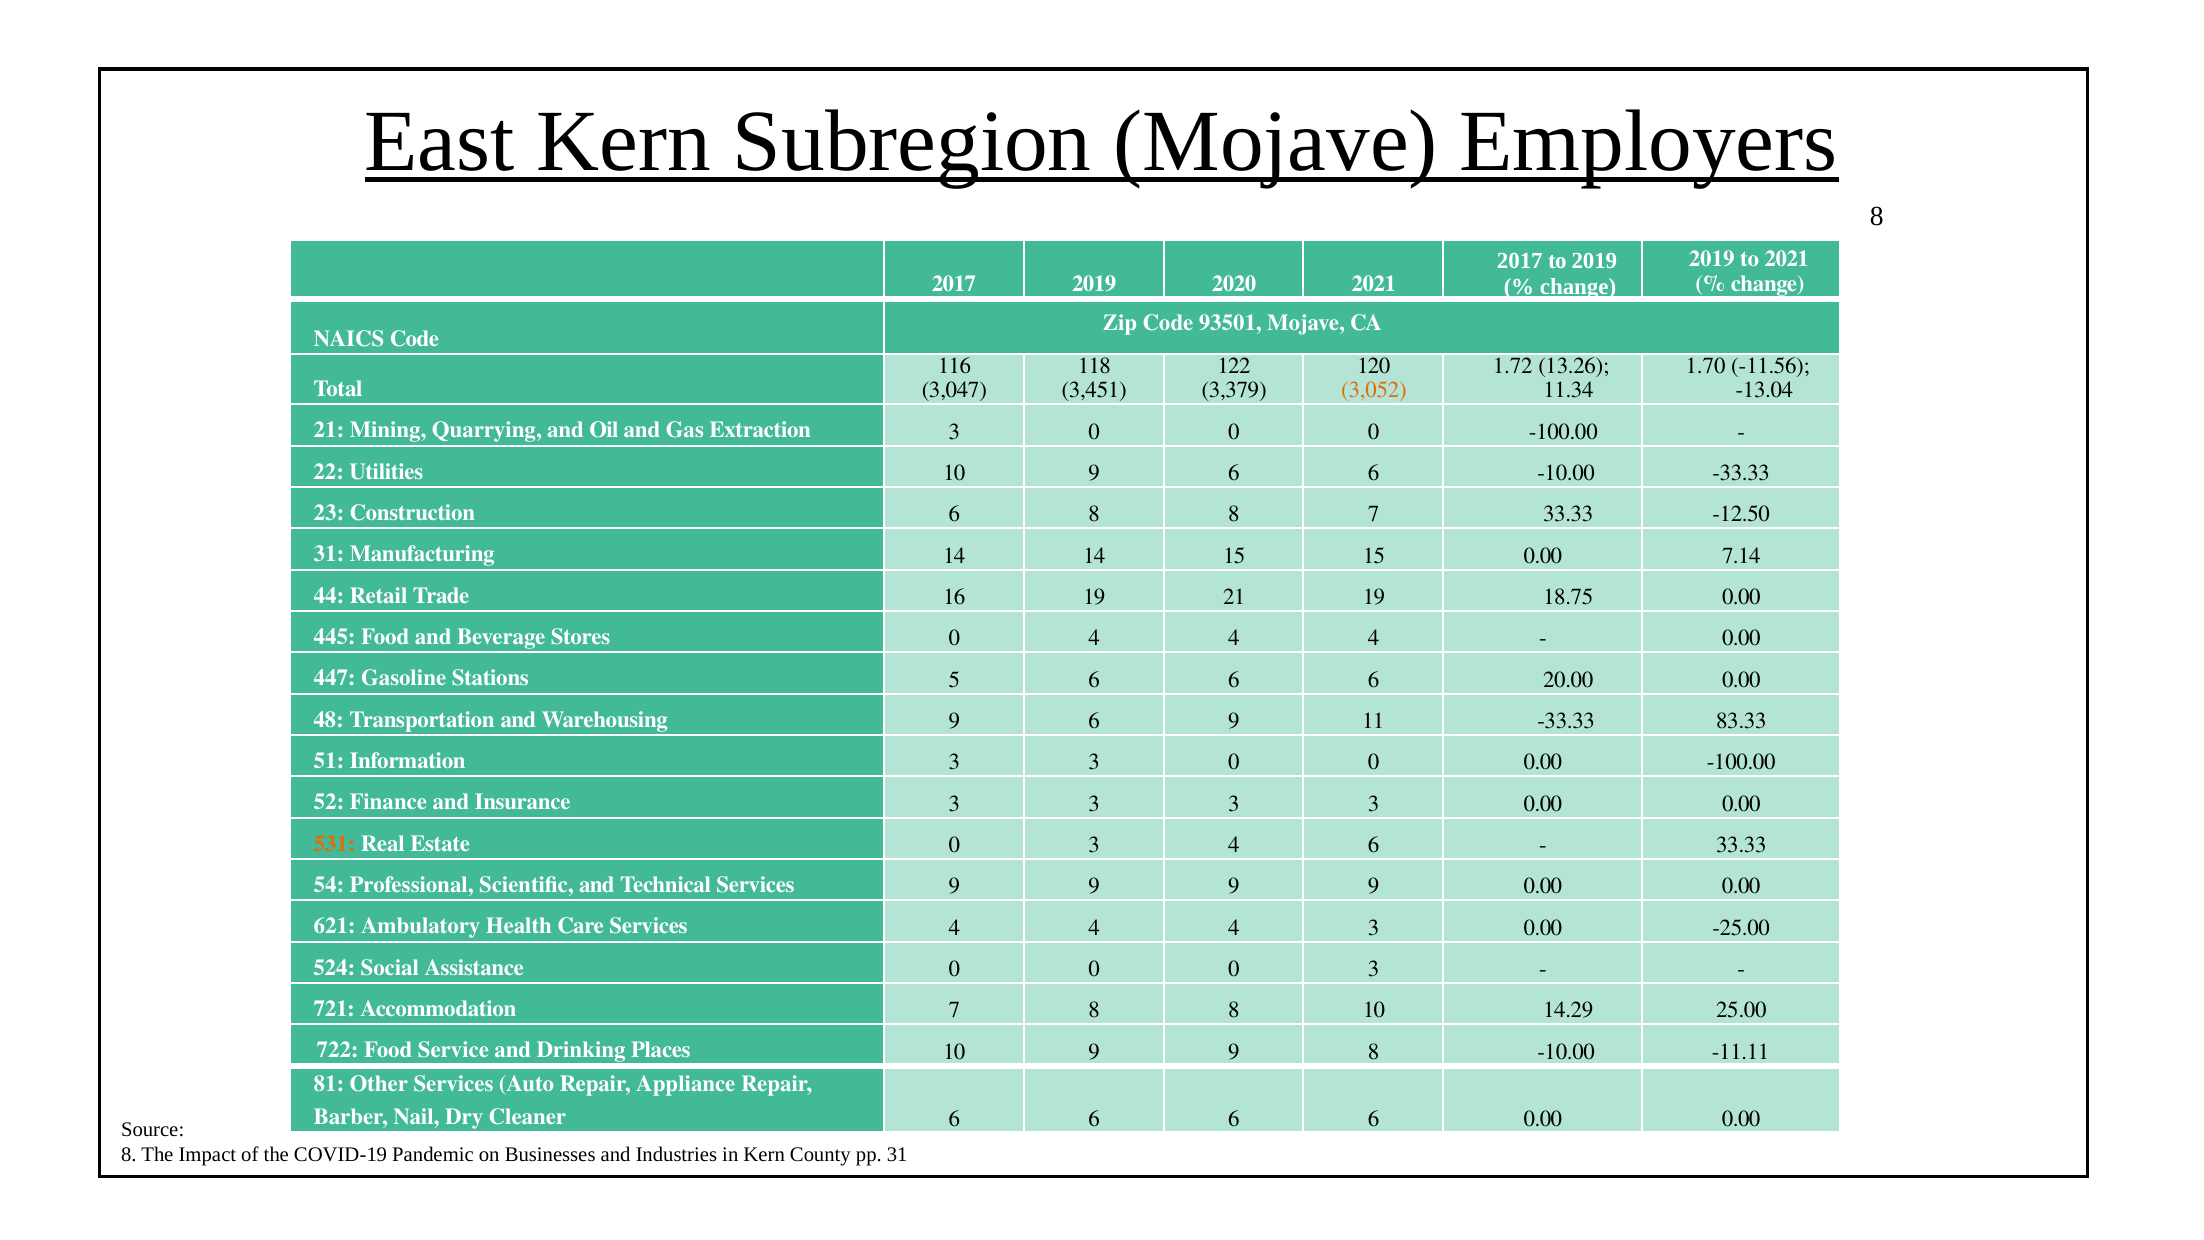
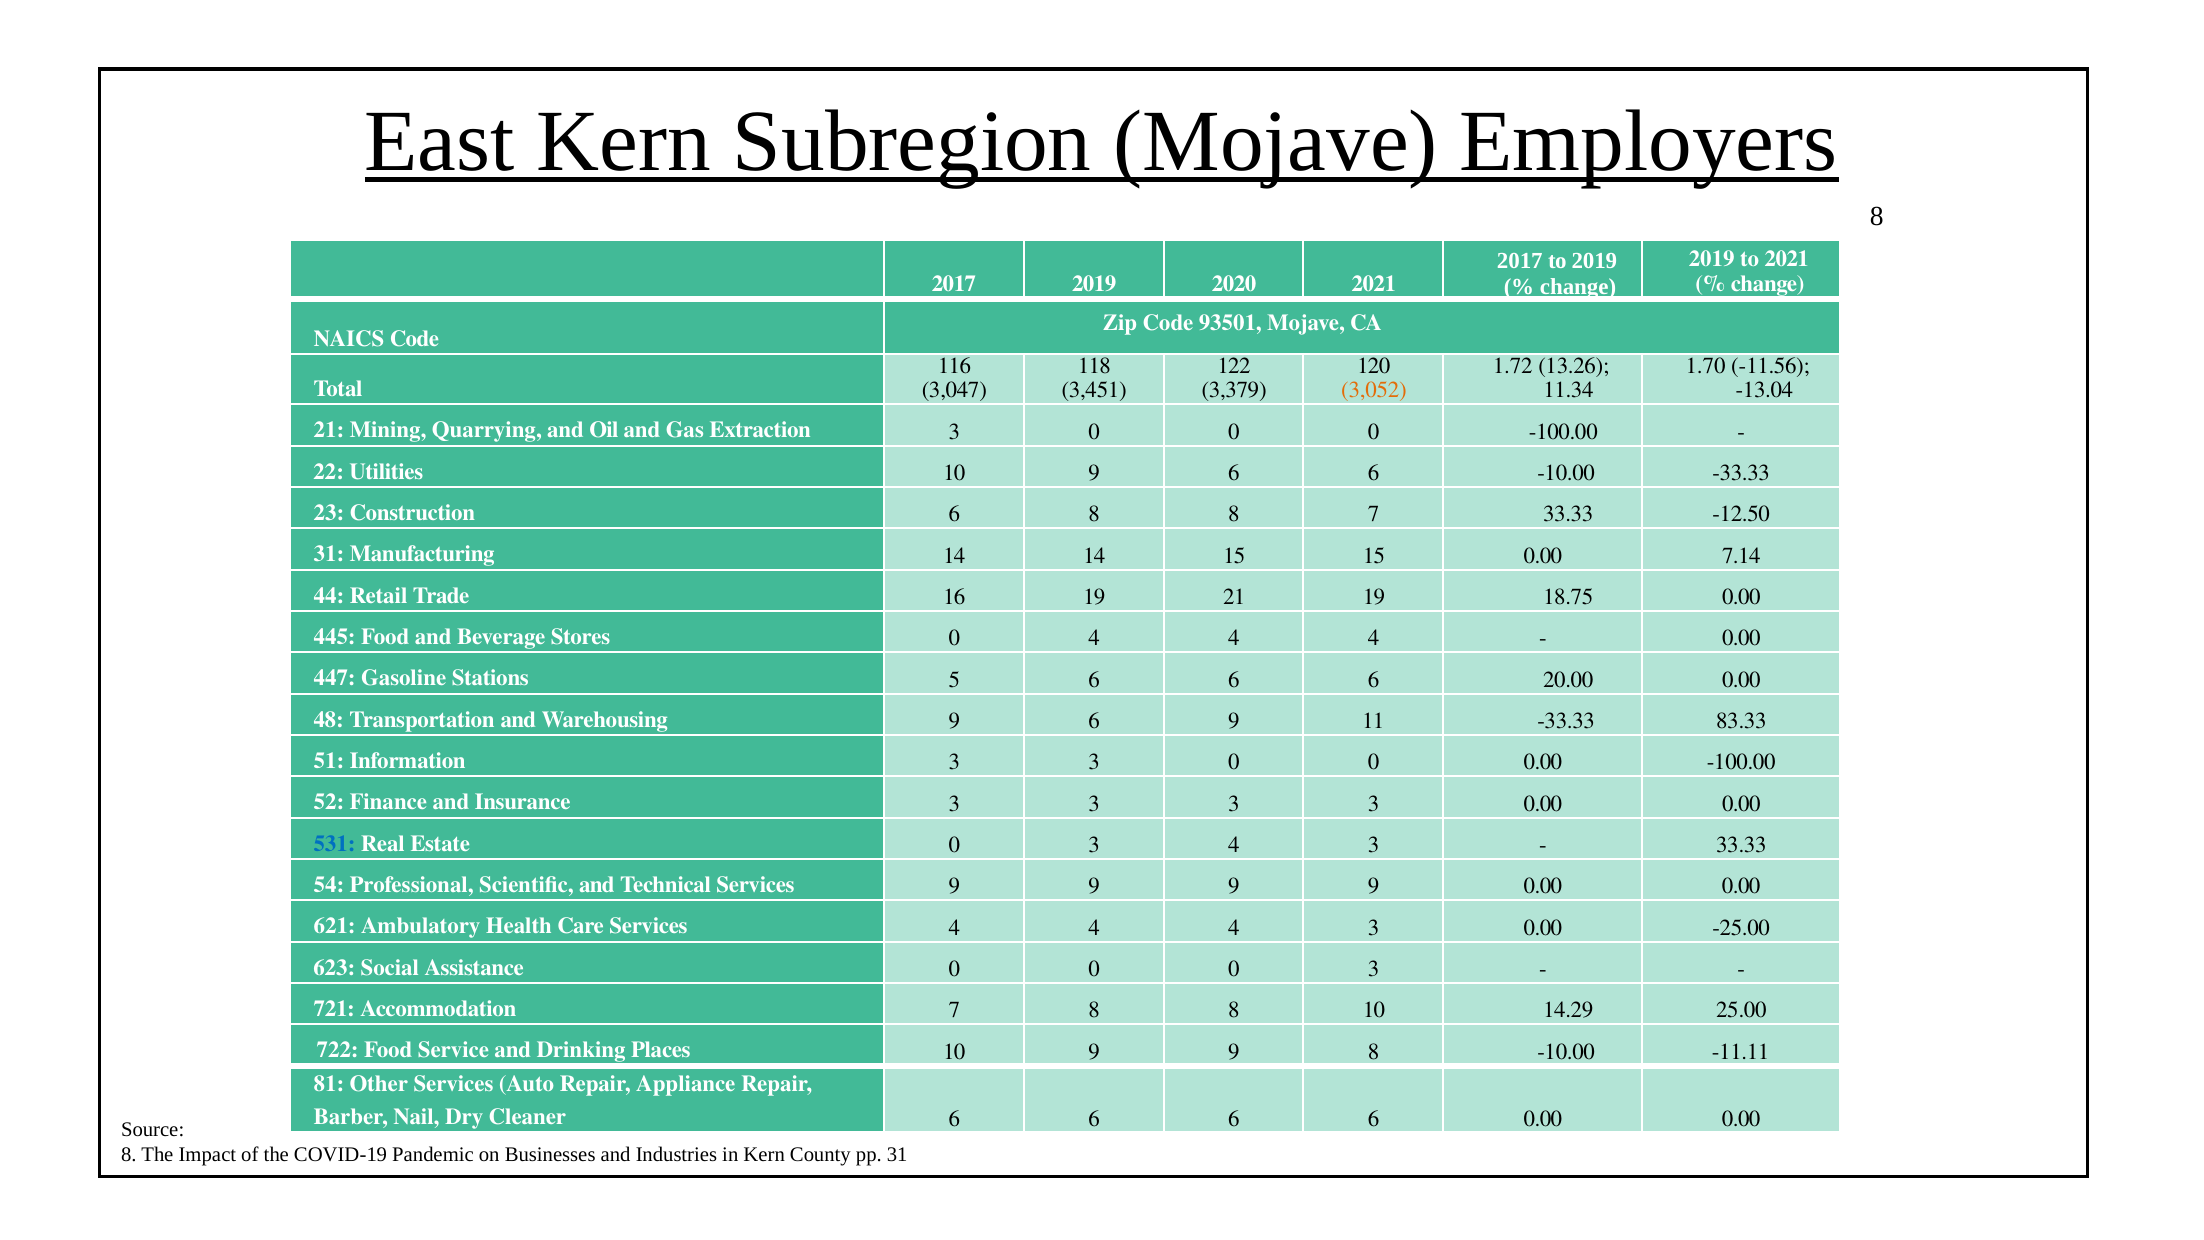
531 colour: orange -> blue
3 4 6: 6 -> 3
524: 524 -> 623
